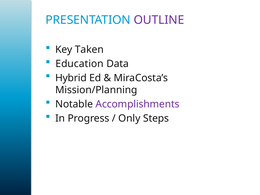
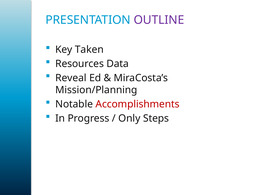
Education: Education -> Resources
Hybrid: Hybrid -> Reveal
Accomplishments colour: purple -> red
